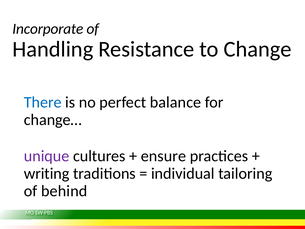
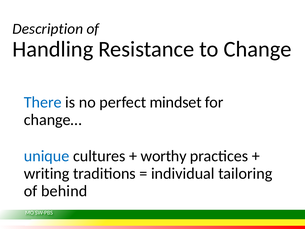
Incorporate: Incorporate -> Description
balance: balance -> mindset
unique colour: purple -> blue
ensure: ensure -> worthy
